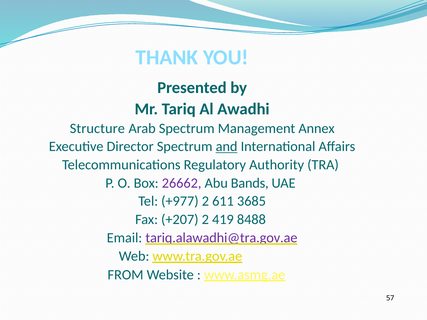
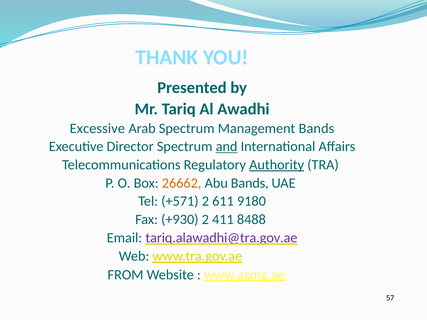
Structure: Structure -> Excessive
Management Annex: Annex -> Bands
Authority underline: none -> present
26662 colour: purple -> orange
+977: +977 -> +571
3685: 3685 -> 9180
+207: +207 -> +930
419: 419 -> 411
